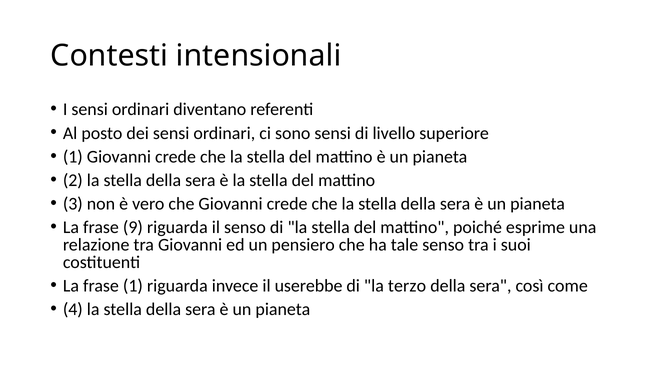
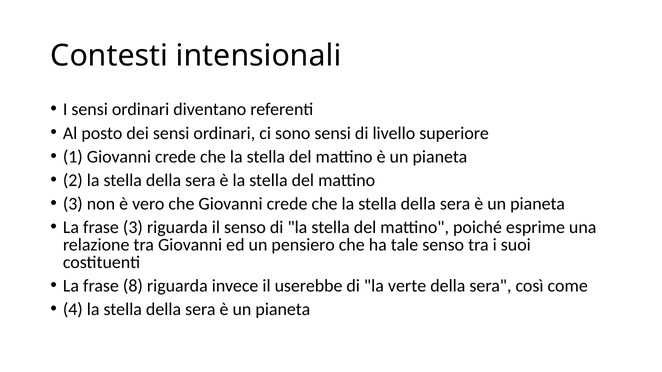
frase 9: 9 -> 3
frase 1: 1 -> 8
terzo: terzo -> verte
